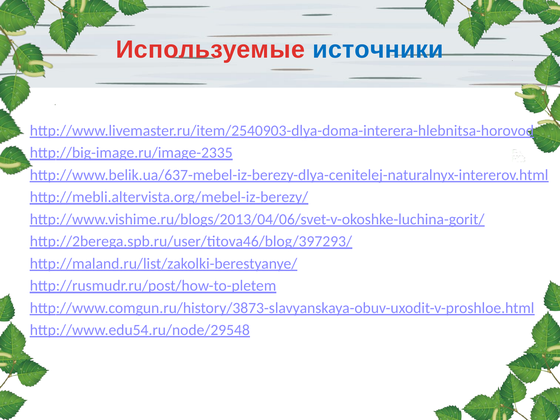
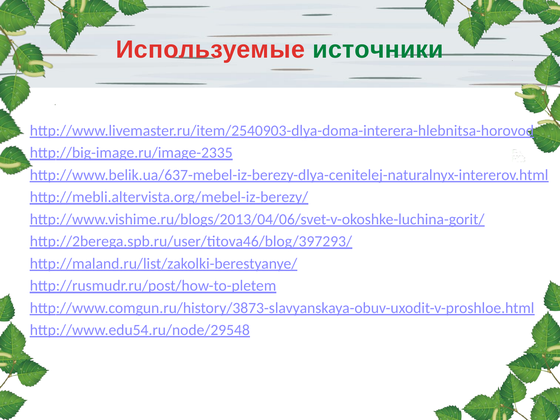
источники colour: blue -> green
